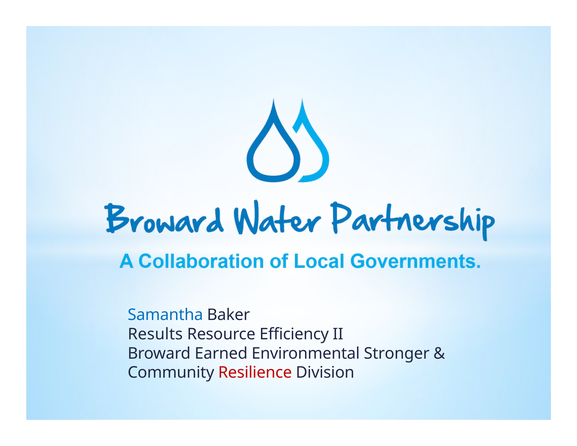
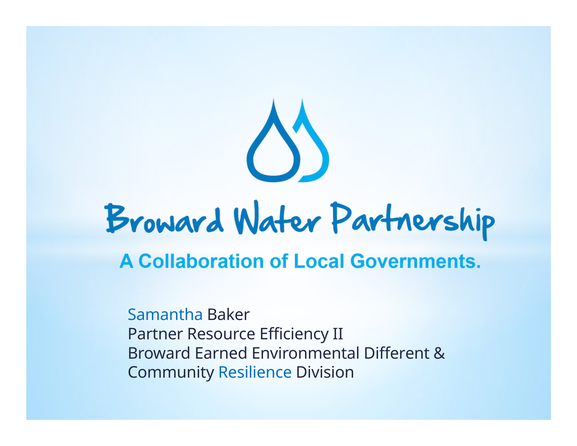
Results: Results -> Partner
Stronger: Stronger -> Different
Resilience colour: red -> blue
